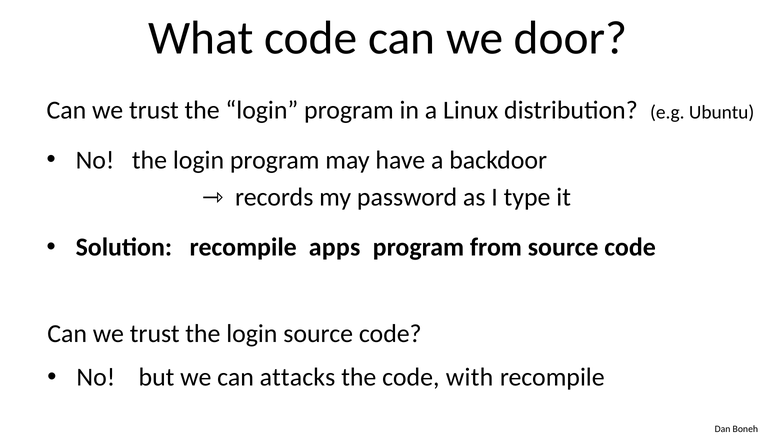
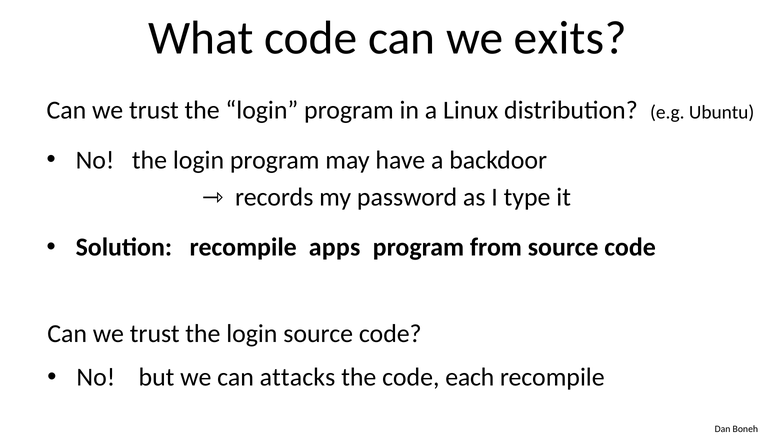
door: door -> exits
with: with -> each
